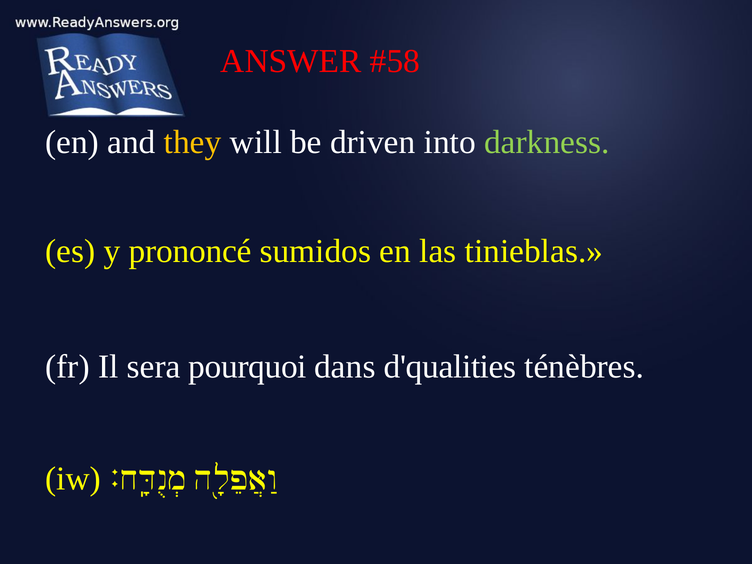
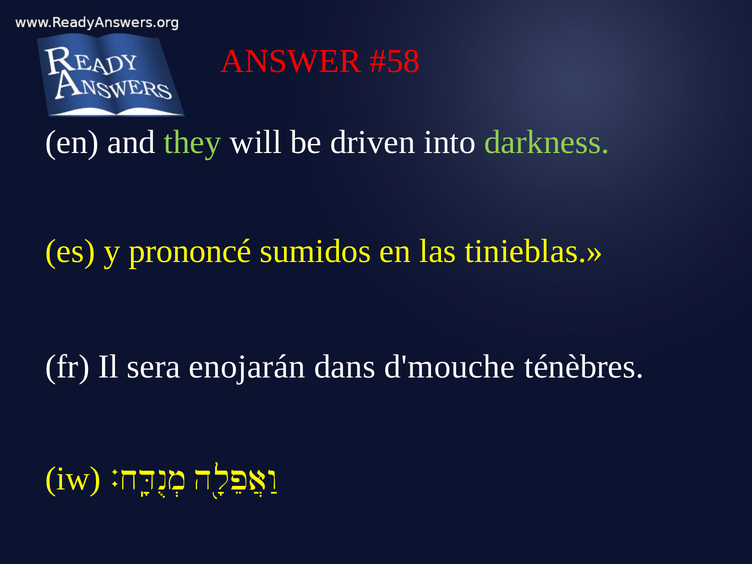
they colour: yellow -> light green
pourquoi: pourquoi -> enojarán
d'qualities: d'qualities -> d'mouche
